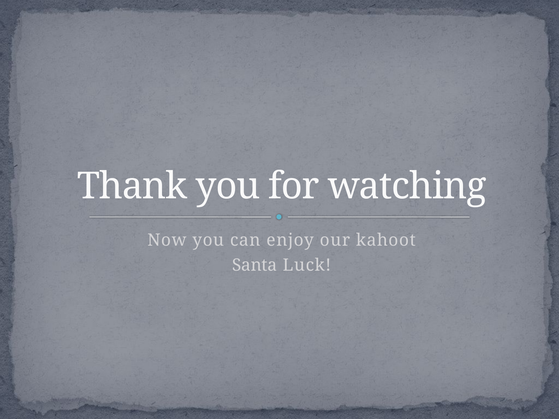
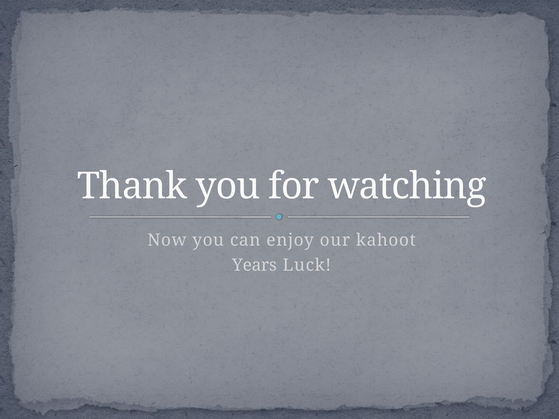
Santa: Santa -> Years
